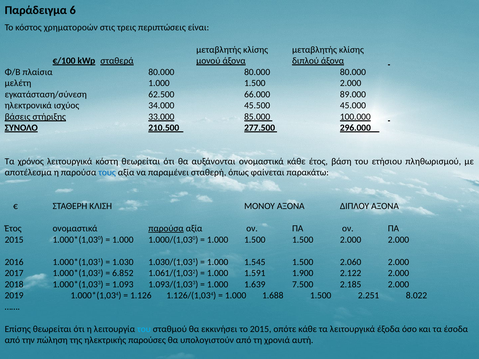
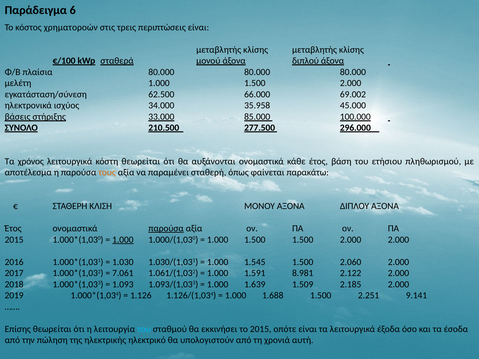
89.000: 89.000 -> 69.002
45.500: 45.500 -> 35.958
τους colour: blue -> orange
1.000 at (123, 240) underline: none -> present
6.852: 6.852 -> 7.061
1.900: 1.900 -> 8.981
7.500: 7.500 -> 1.509
8.022: 8.022 -> 9.141
οπότε κάθε: κάθε -> είναι
παρούσες: παρούσες -> ηλεκτρικό
